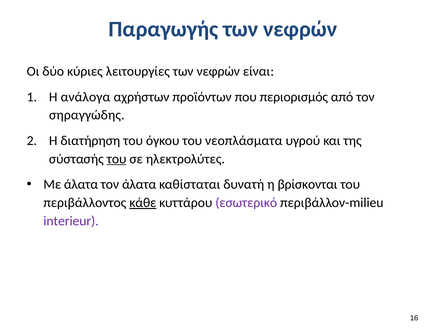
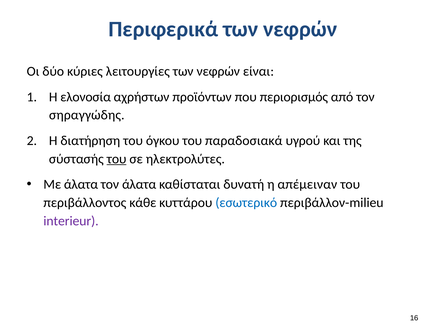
Παραγωγής: Παραγωγής -> Περιφερικά
ανάλογα: ανάλογα -> ελονοσία
νεοπλάσματα: νεοπλάσματα -> παραδοσιακά
βρίσκονται: βρίσκονται -> απέμειναν
κάθε underline: present -> none
εσωτερικό colour: purple -> blue
